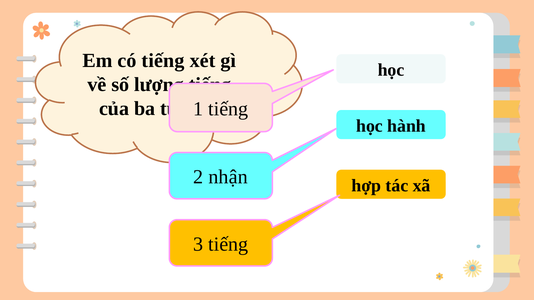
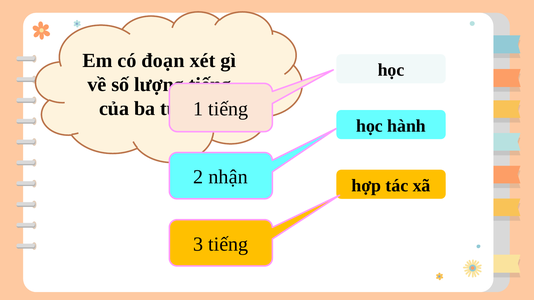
có tiếng: tiếng -> đoạn
